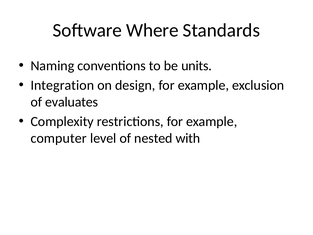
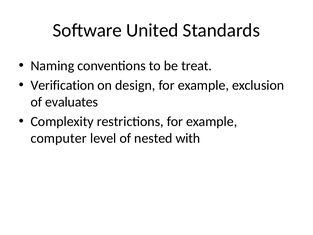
Where: Where -> United
units: units -> treat
Integration: Integration -> Verification
